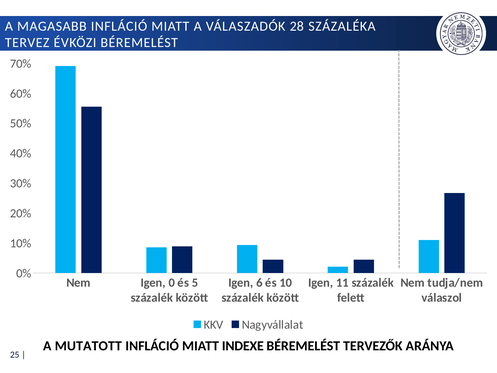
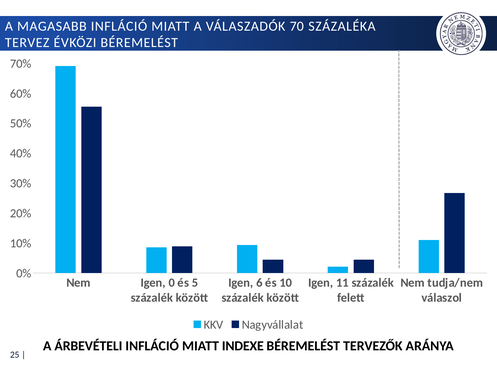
28: 28 -> 70
MUTATOTT: MUTATOTT -> ÁRBEVÉTELI
